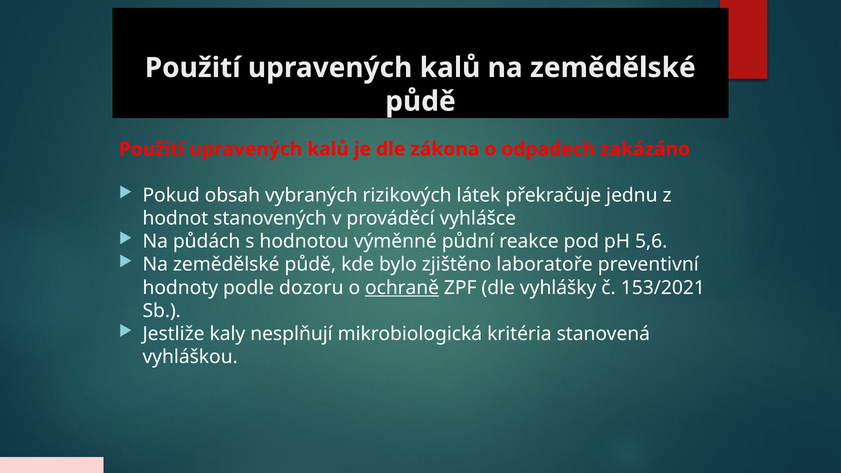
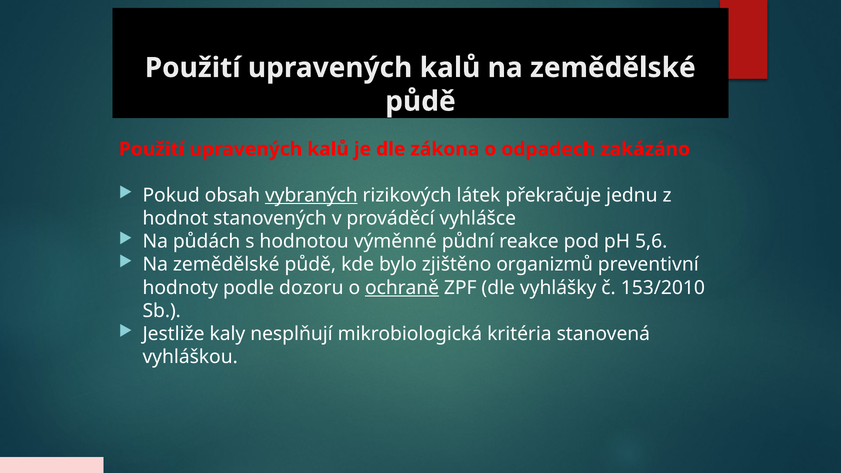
vybraných underline: none -> present
laboratoře: laboratoře -> organizmů
153/2021: 153/2021 -> 153/2010
